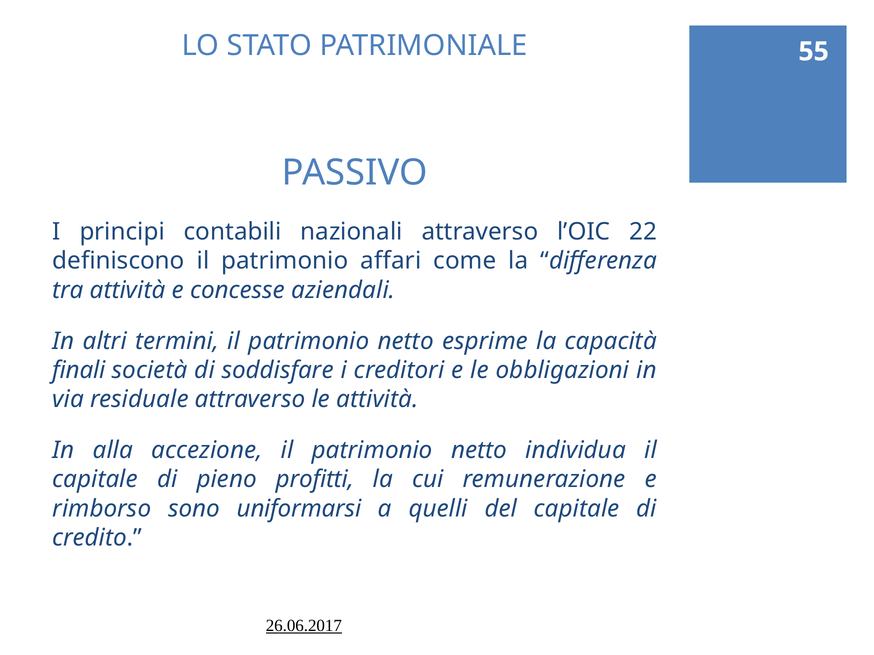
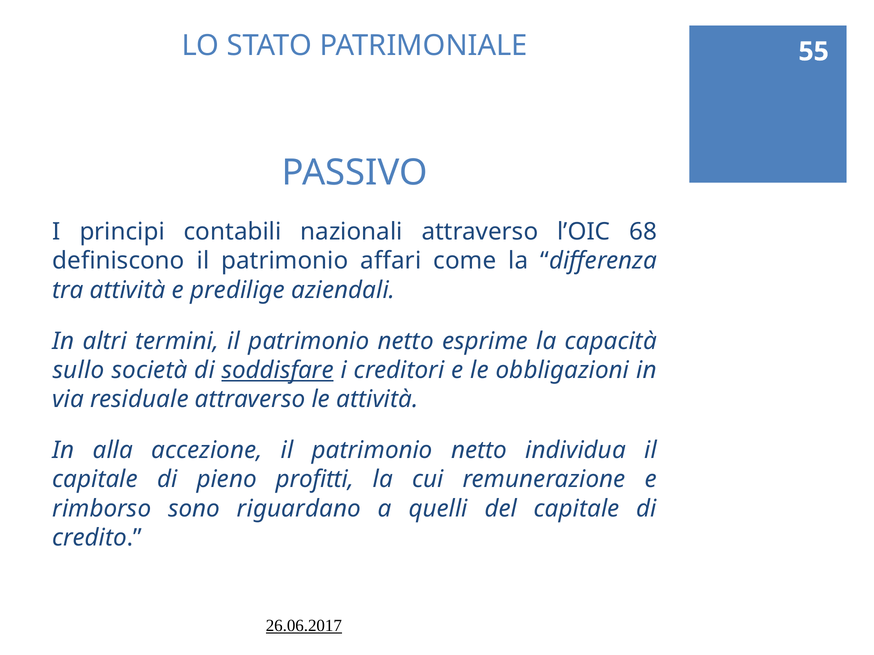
22: 22 -> 68
concesse: concesse -> predilige
finali: finali -> sullo
soddisfare underline: none -> present
uniformarsi: uniformarsi -> riguardano
